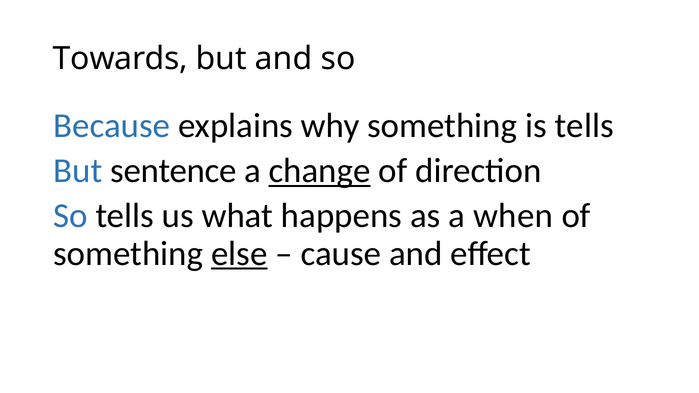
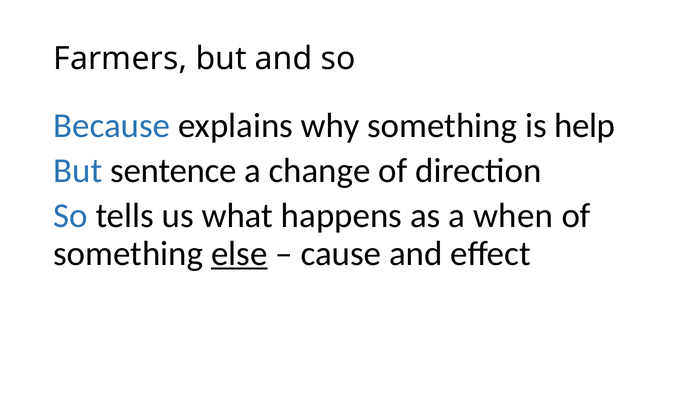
Towards: Towards -> Farmers
is tells: tells -> help
change underline: present -> none
